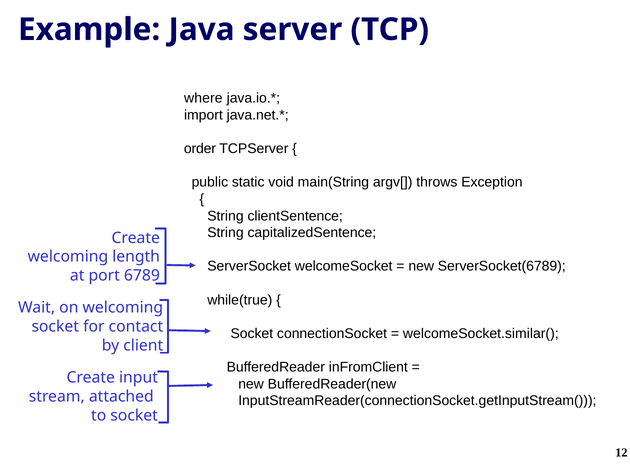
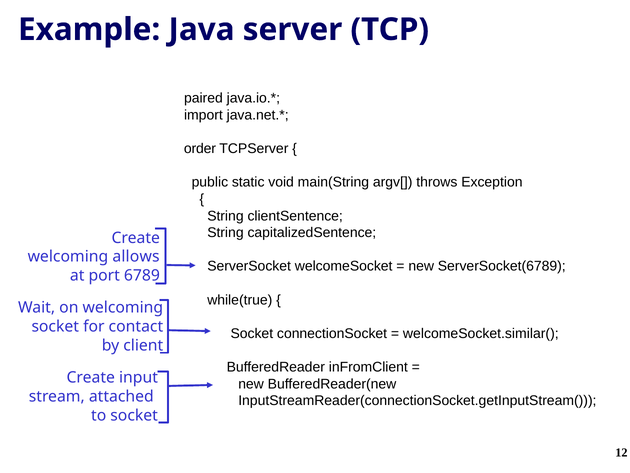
where: where -> paired
length: length -> allows
